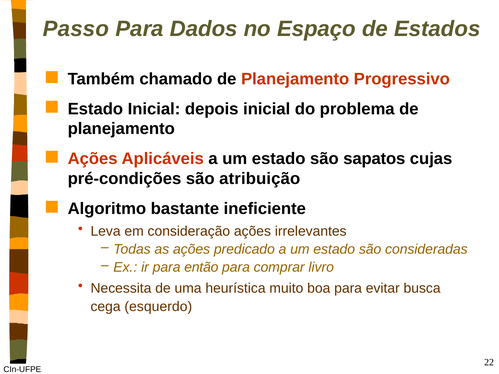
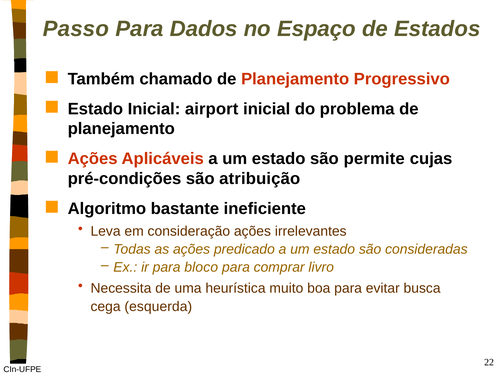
depois: depois -> airport
sapatos: sapatos -> permite
então: então -> bloco
esquerdo: esquerdo -> esquerda
